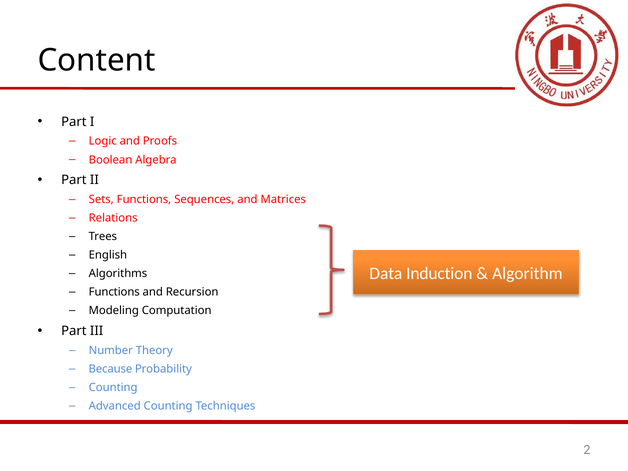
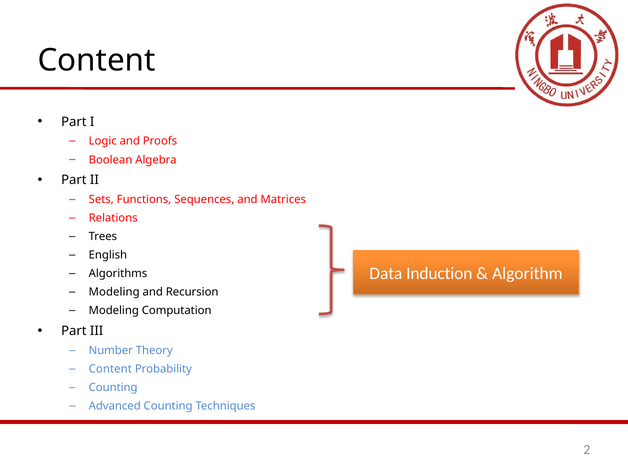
Functions at (114, 292): Functions -> Modeling
Because at (110, 369): Because -> Content
